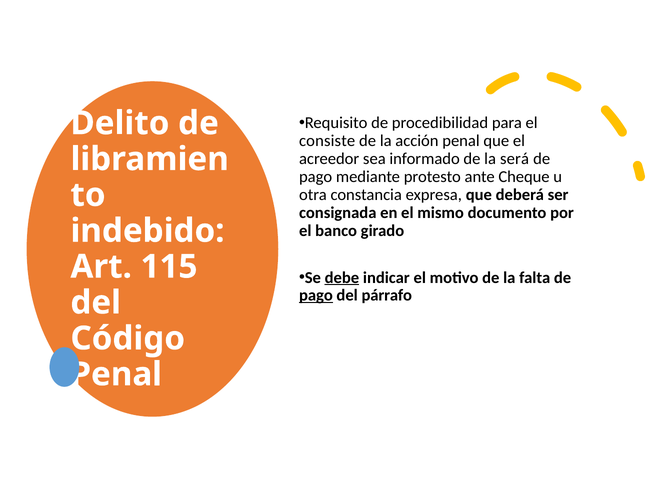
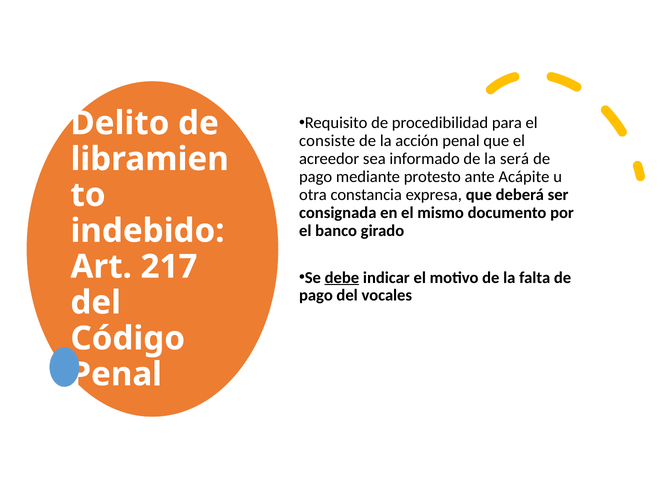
Cheque: Cheque -> Acápite
115: 115 -> 217
pago at (316, 295) underline: present -> none
párrafo: párrafo -> vocales
